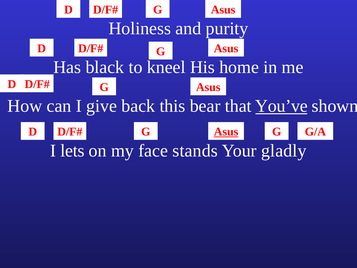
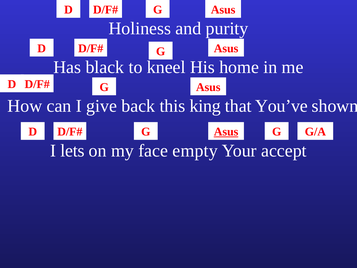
bear: bear -> king
You’ve underline: present -> none
stands: stands -> empty
gladly: gladly -> accept
